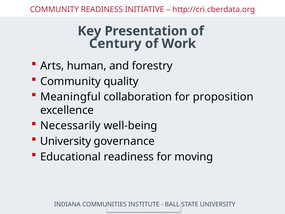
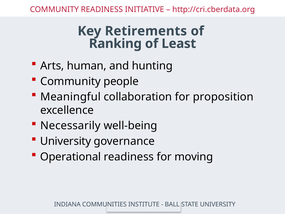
Presentation: Presentation -> Retirements
Century: Century -> Ranking
Work: Work -> Least
forestry: forestry -> hunting
quality: quality -> people
Educational: Educational -> Operational
